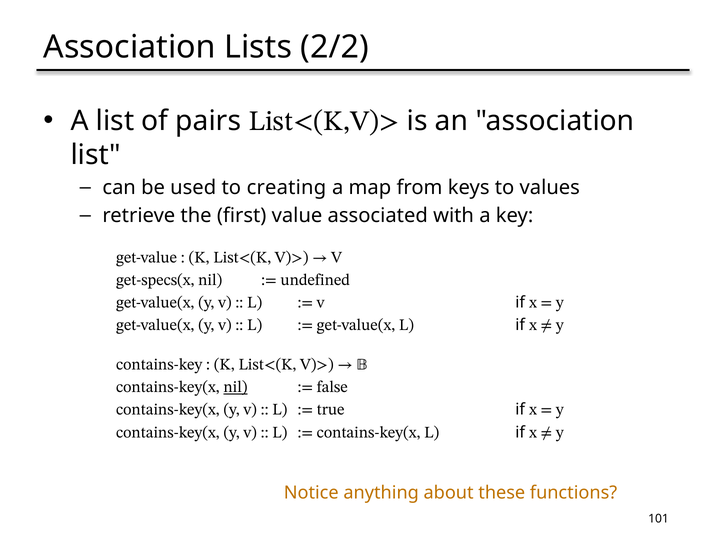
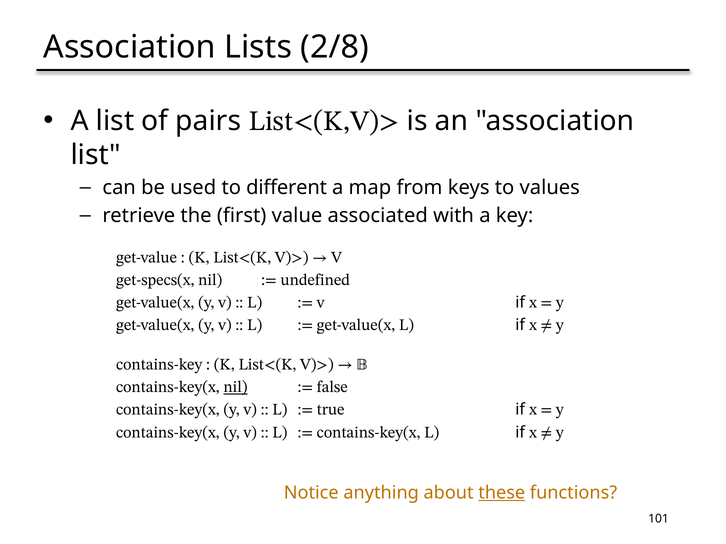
2/2: 2/2 -> 2/8
creating: creating -> different
these underline: none -> present
